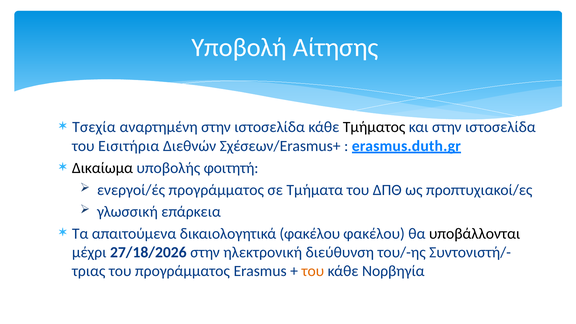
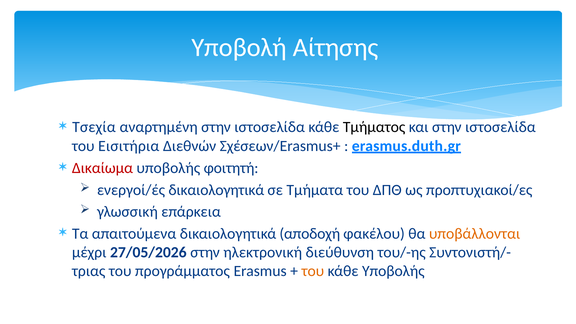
Δικαίωμα colour: black -> red
ενεργοί/ές προγράμματος: προγράμματος -> δικαιολογητικά
δικαιολογητικά φακέλου: φακέλου -> αποδοχή
υποβάλλονται colour: black -> orange
27/18/2026: 27/18/2026 -> 27/05/2026
κάθε Νορβηγία: Νορβηγία -> Υποβολής
